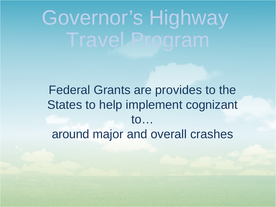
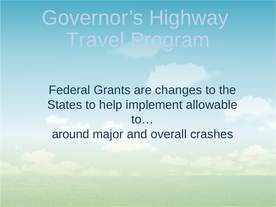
provides: provides -> changes
cognizant: cognizant -> allowable
